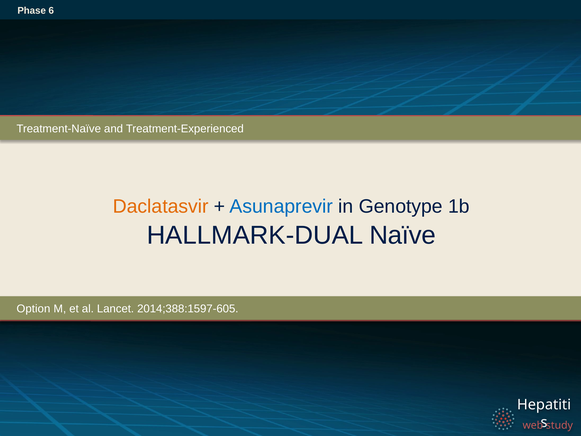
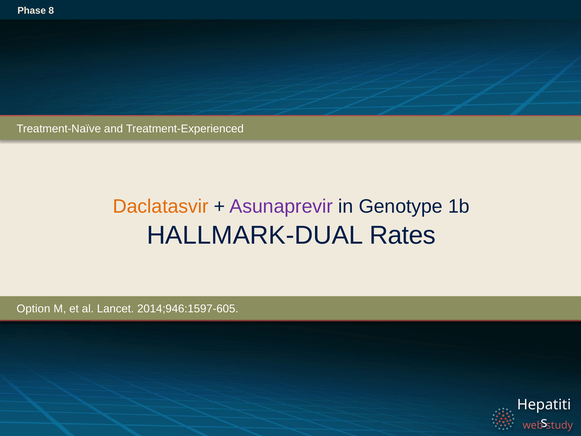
6: 6 -> 8
Asunaprevir colour: blue -> purple
Naïve: Naïve -> Rates
2014;388:1597-605: 2014;388:1597-605 -> 2014;946:1597-605
